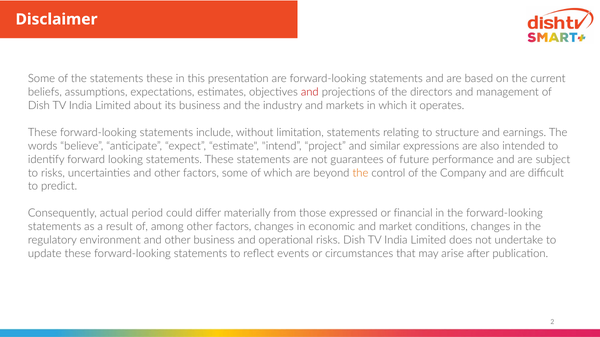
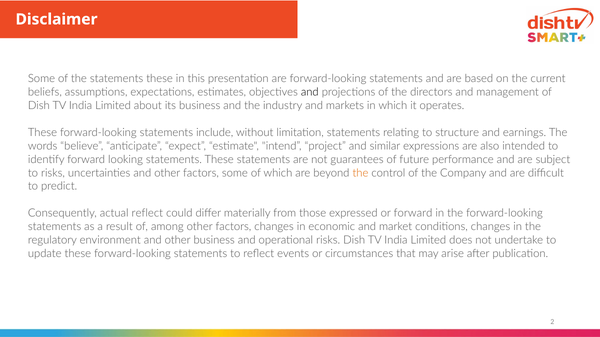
and at (310, 92) colour: red -> black
actual period: period -> reflect
or financial: financial -> forward
